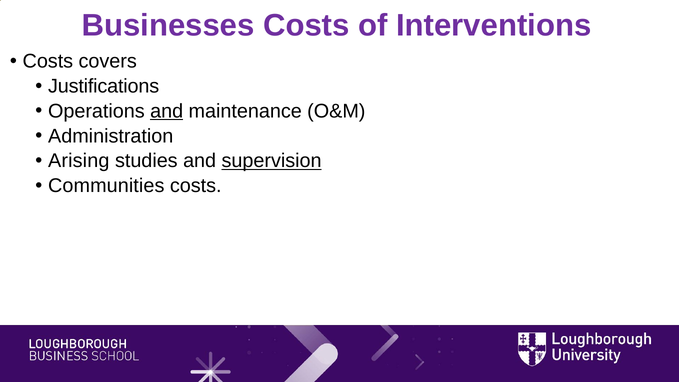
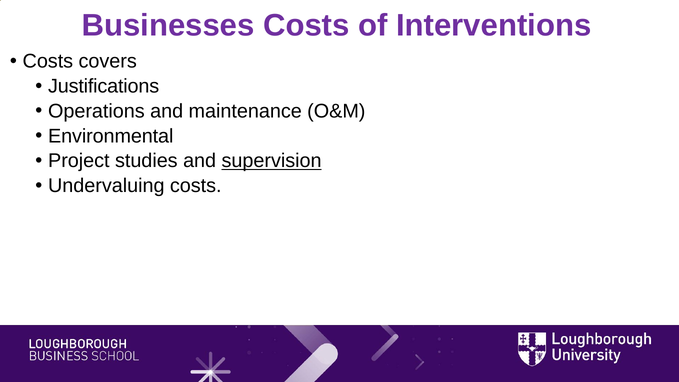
and at (167, 111) underline: present -> none
Administration: Administration -> Environmental
Arising: Arising -> Project
Communities: Communities -> Undervaluing
